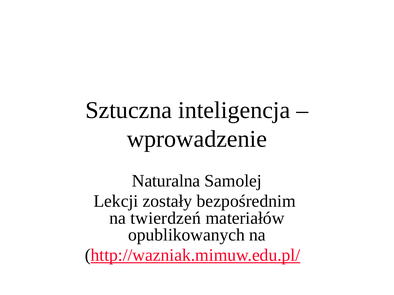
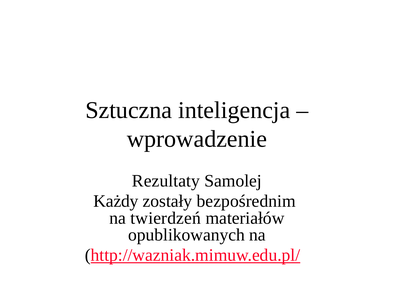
Naturalna: Naturalna -> Rezultaty
Lekcji: Lekcji -> Każdy
